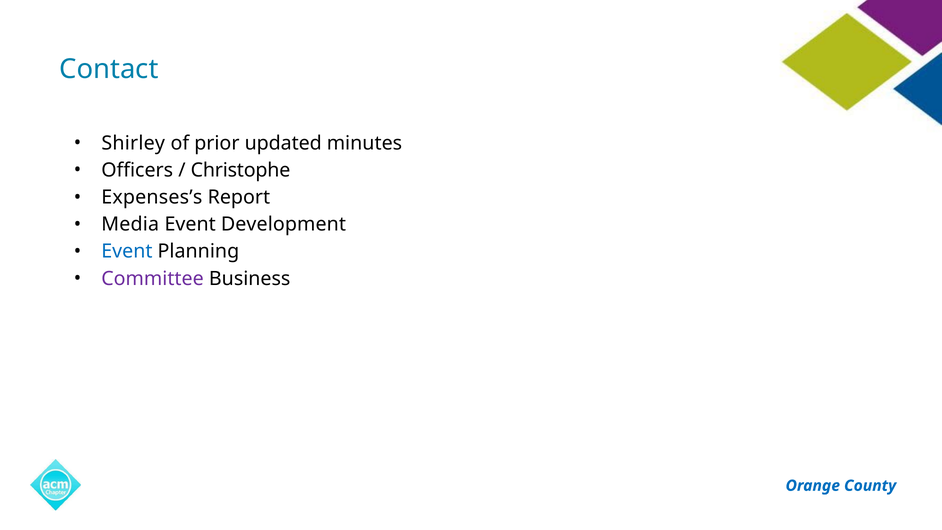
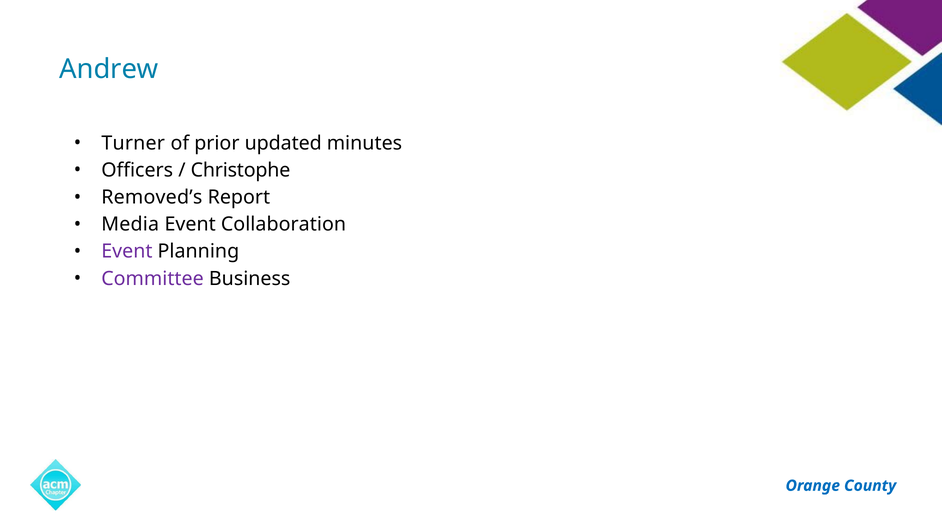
Contact: Contact -> Andrew
Shirley: Shirley -> Turner
Expenses’s: Expenses’s -> Removed’s
Development: Development -> Collaboration
Event at (127, 251) colour: blue -> purple
